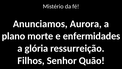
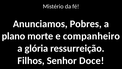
Aurora: Aurora -> Pobres
enfermidades: enfermidades -> companheiro
Quão: Quão -> Doce
